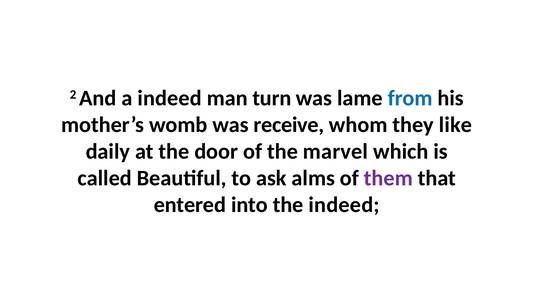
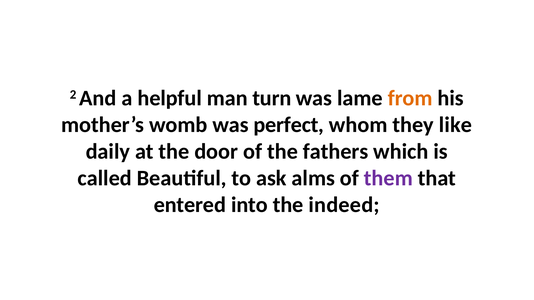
a indeed: indeed -> helpful
from colour: blue -> orange
receive: receive -> perfect
marvel: marvel -> fathers
